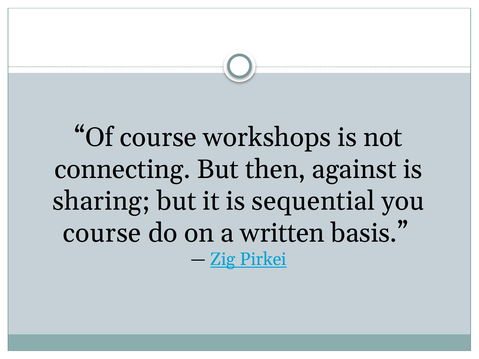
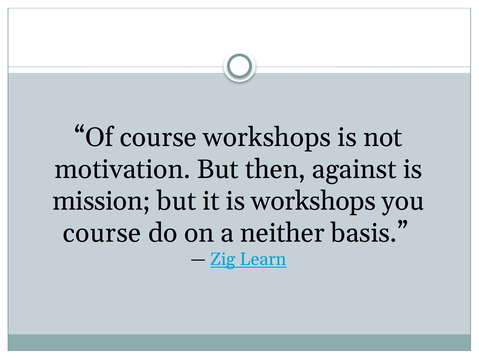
connecting: connecting -> motivation
sharing: sharing -> mission
is sequential: sequential -> workshops
written: written -> neither
Pirkei: Pirkei -> Learn
